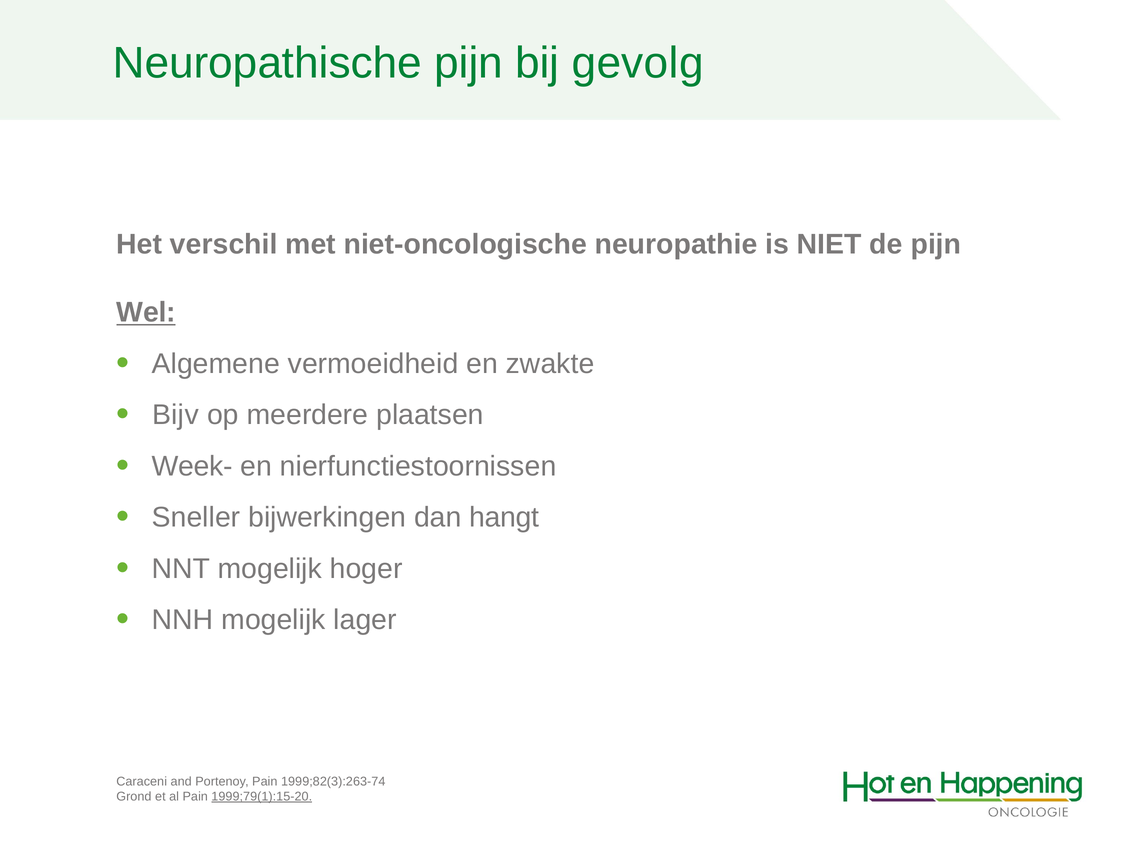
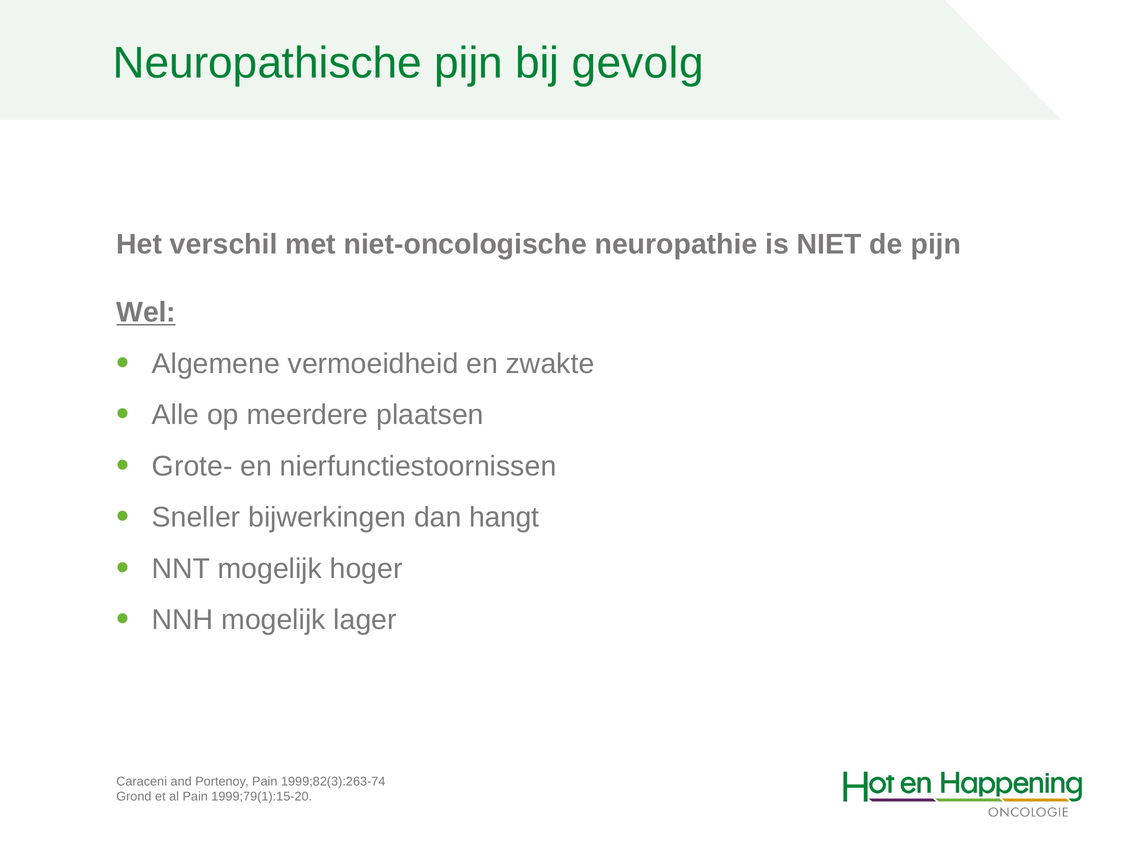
Bijv: Bijv -> Alle
Week-: Week- -> Grote-
1999;79(1):15-20 underline: present -> none
